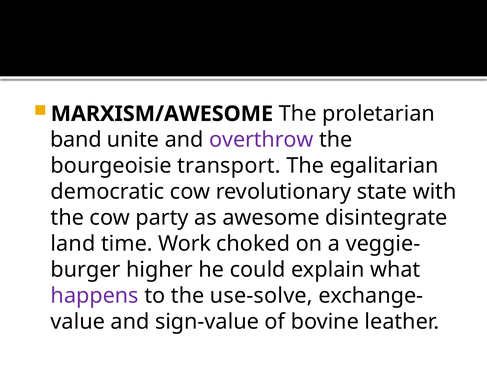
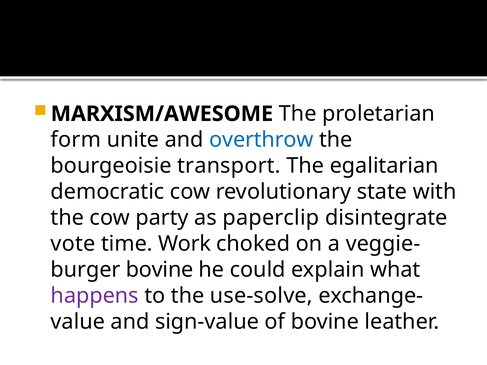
band: band -> form
overthrow colour: purple -> blue
awesome: awesome -> paperclip
land: land -> vote
higher at (160, 270): higher -> bovine
